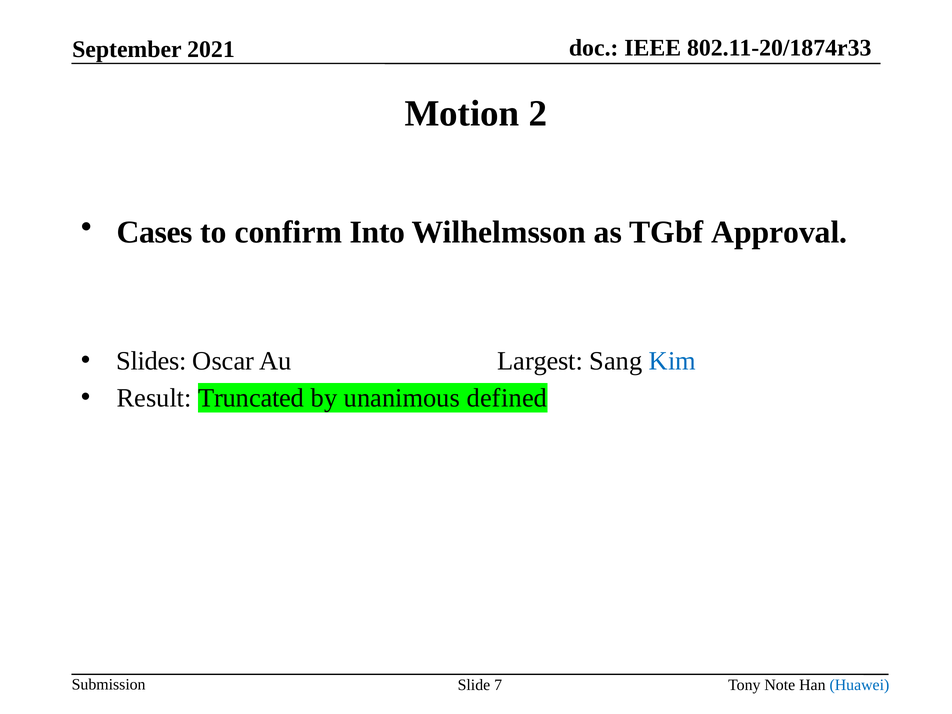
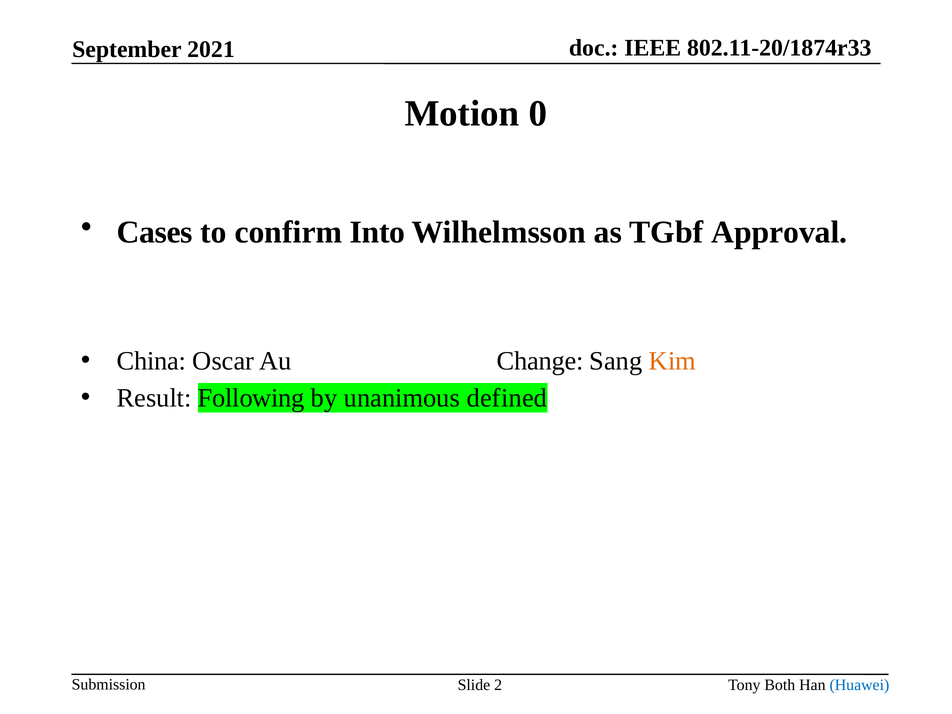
2: 2 -> 0
Slides: Slides -> China
Largest: Largest -> Change
Kim colour: blue -> orange
Truncated: Truncated -> Following
7: 7 -> 2
Note: Note -> Both
